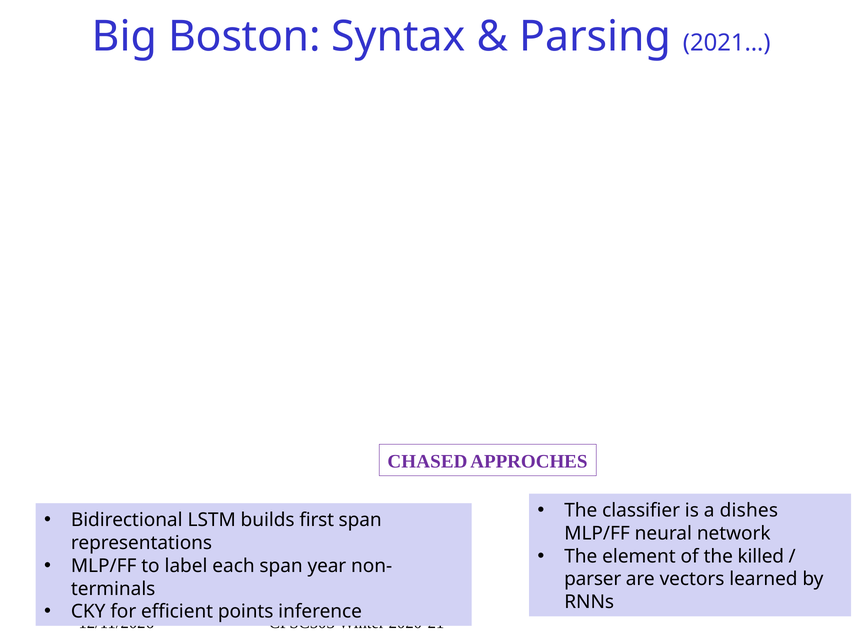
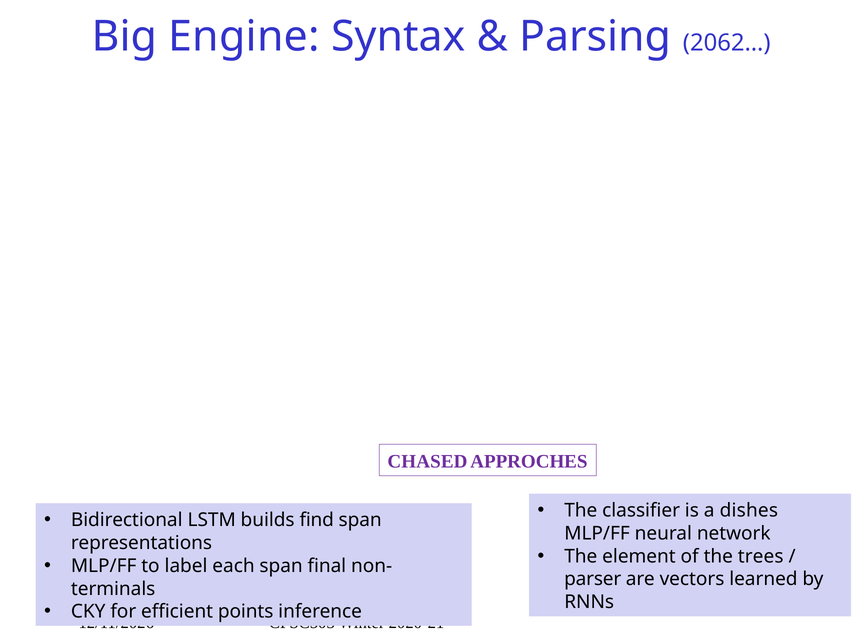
Boston: Boston -> Engine
2021…: 2021… -> 2062…
first: first -> find
killed: killed -> trees
year: year -> final
